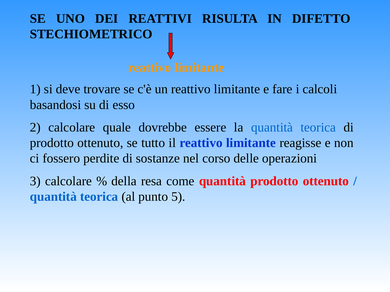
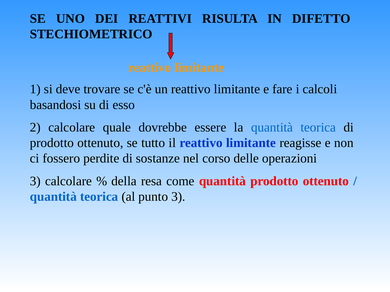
punto 5: 5 -> 3
